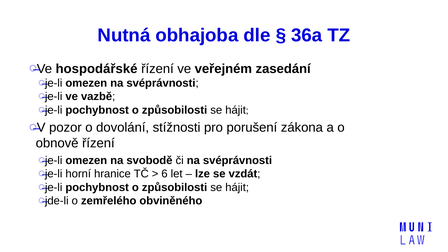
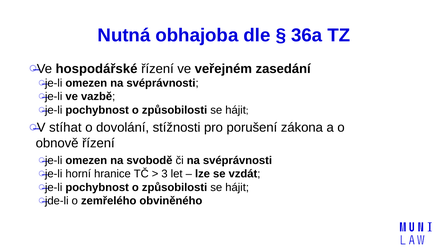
pozor: pozor -> stíhat
6: 6 -> 3
